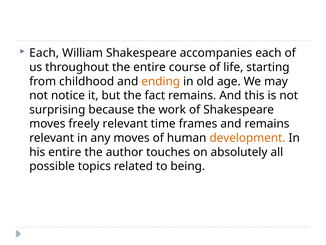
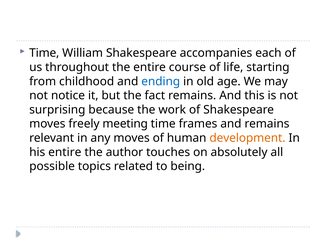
Each at (44, 53): Each -> Time
ending colour: orange -> blue
freely relevant: relevant -> meeting
